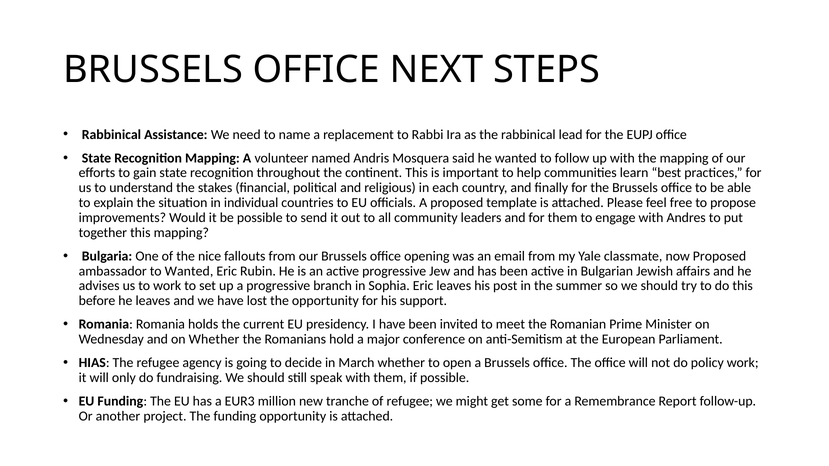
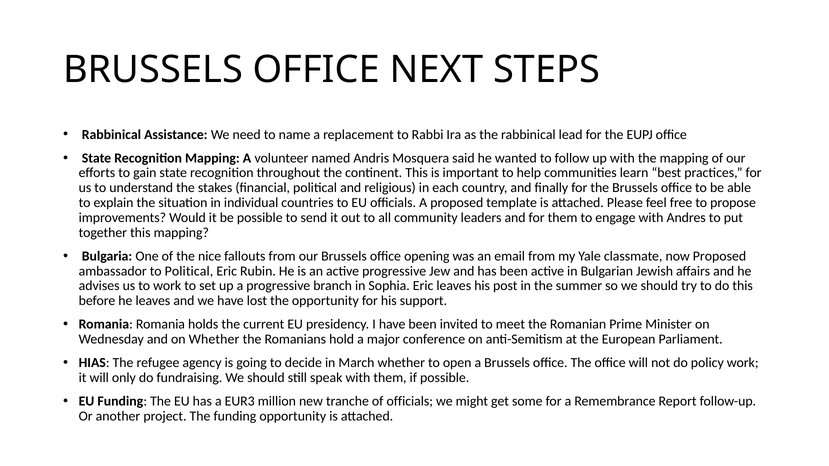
to Wanted: Wanted -> Political
of refugee: refugee -> officials
